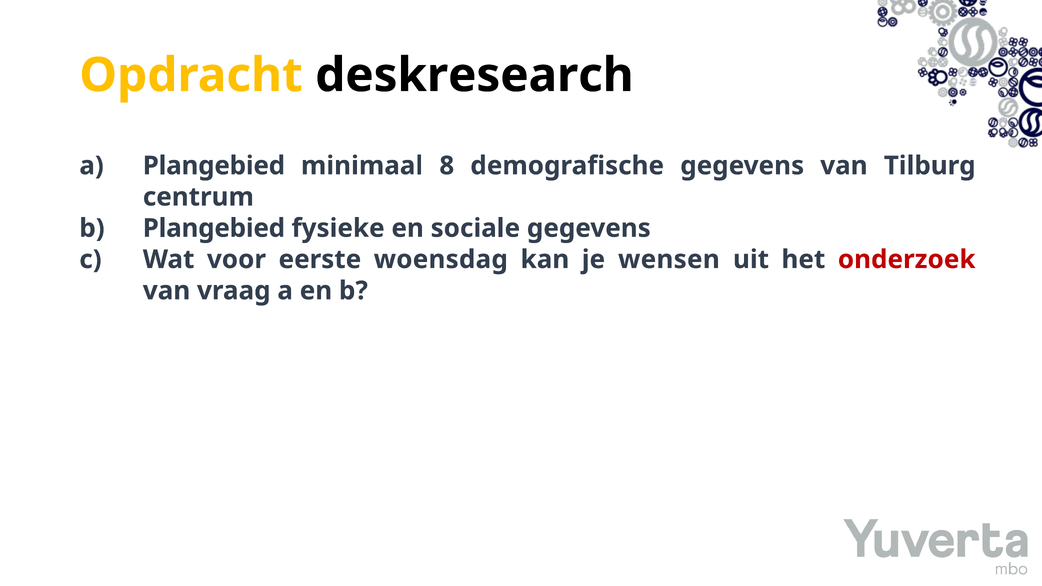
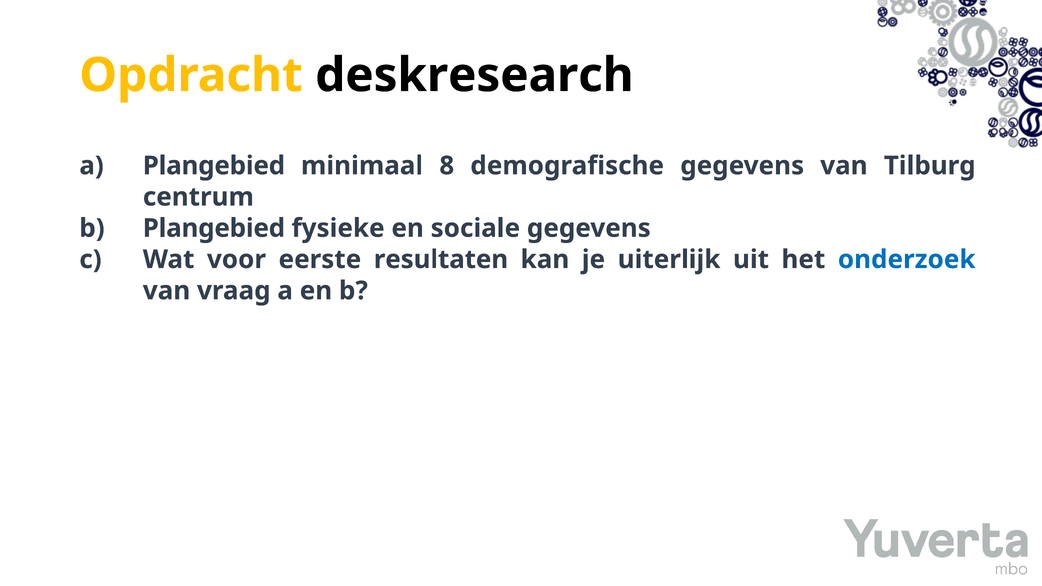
woensdag: woensdag -> resultaten
wensen: wensen -> uiterlijk
onderzoek colour: red -> blue
